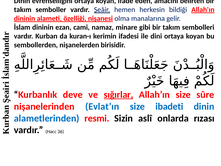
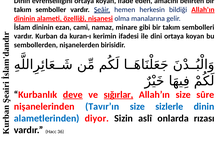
deve underline: none -> present
Evlat’ın: Evlat’ın -> Tavır’ın
ibadeti: ibadeti -> sizlerle
resmi: resmi -> diyor
